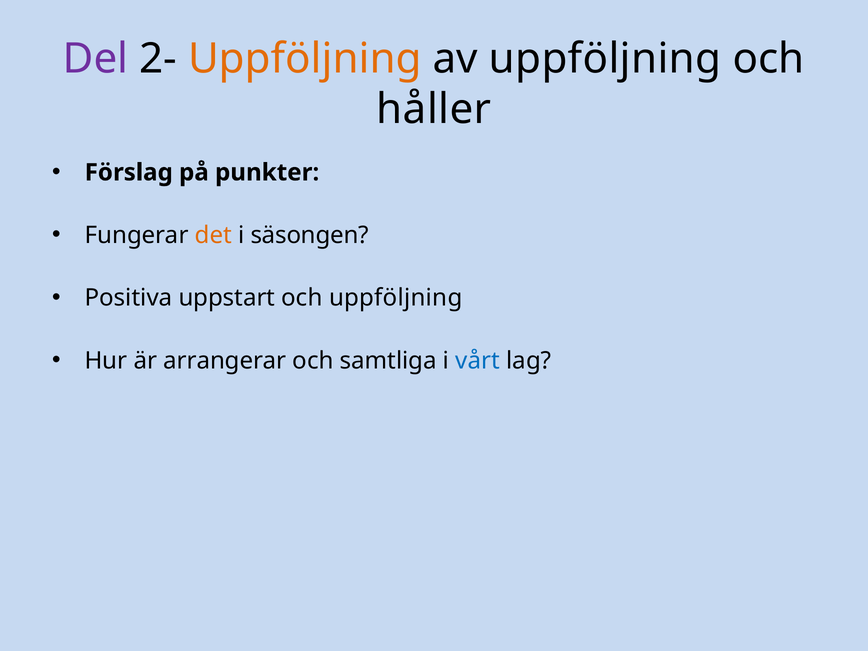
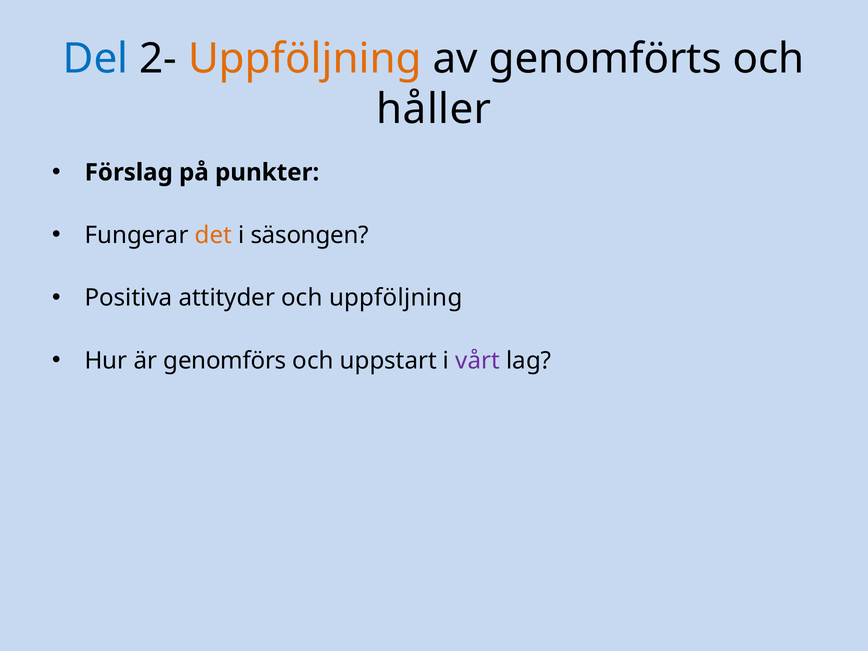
Del colour: purple -> blue
av uppföljning: uppföljning -> genomförts
uppstart: uppstart -> attityder
arrangerar: arrangerar -> genomförs
samtliga: samtliga -> uppstart
vårt colour: blue -> purple
